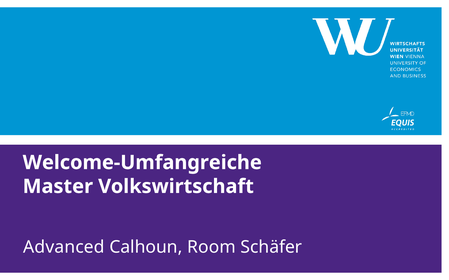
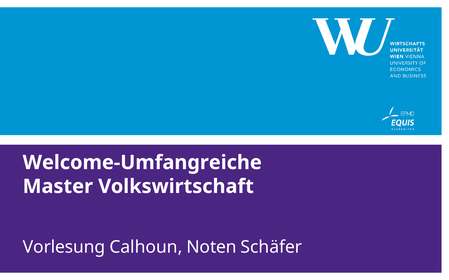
Advanced: Advanced -> Vorlesung
Room: Room -> Noten
